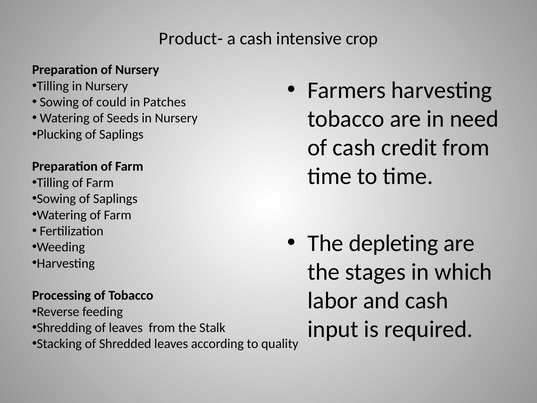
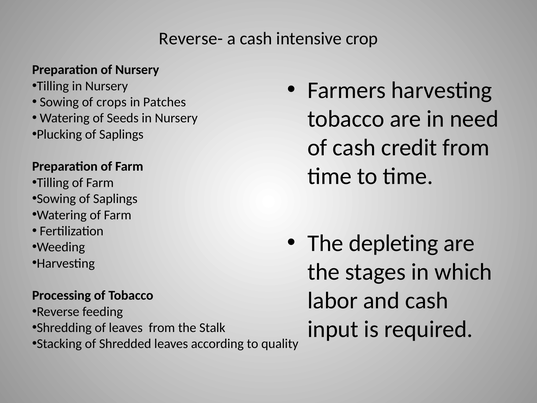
Product-: Product- -> Reverse-
could: could -> crops
